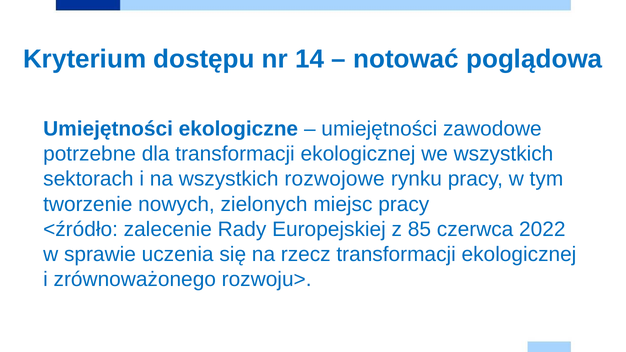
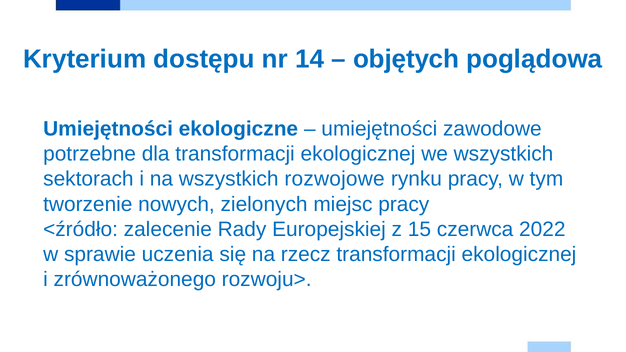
notować: notować -> objętych
85: 85 -> 15
